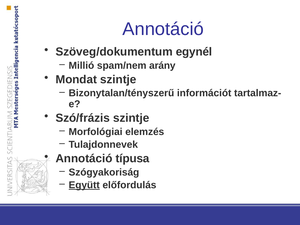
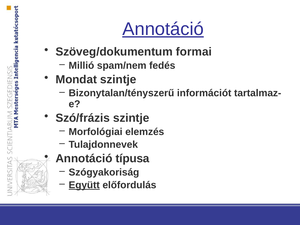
Annotáció at (163, 29) underline: none -> present
egynél: egynél -> formai
arány: arány -> fedés
